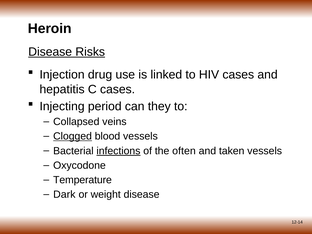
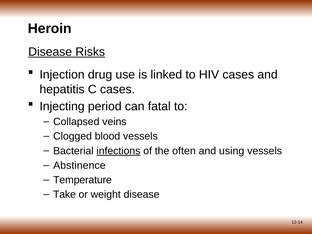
they: they -> fatal
Clogged underline: present -> none
taken: taken -> using
Oxycodone: Oxycodone -> Abstinence
Dark: Dark -> Take
